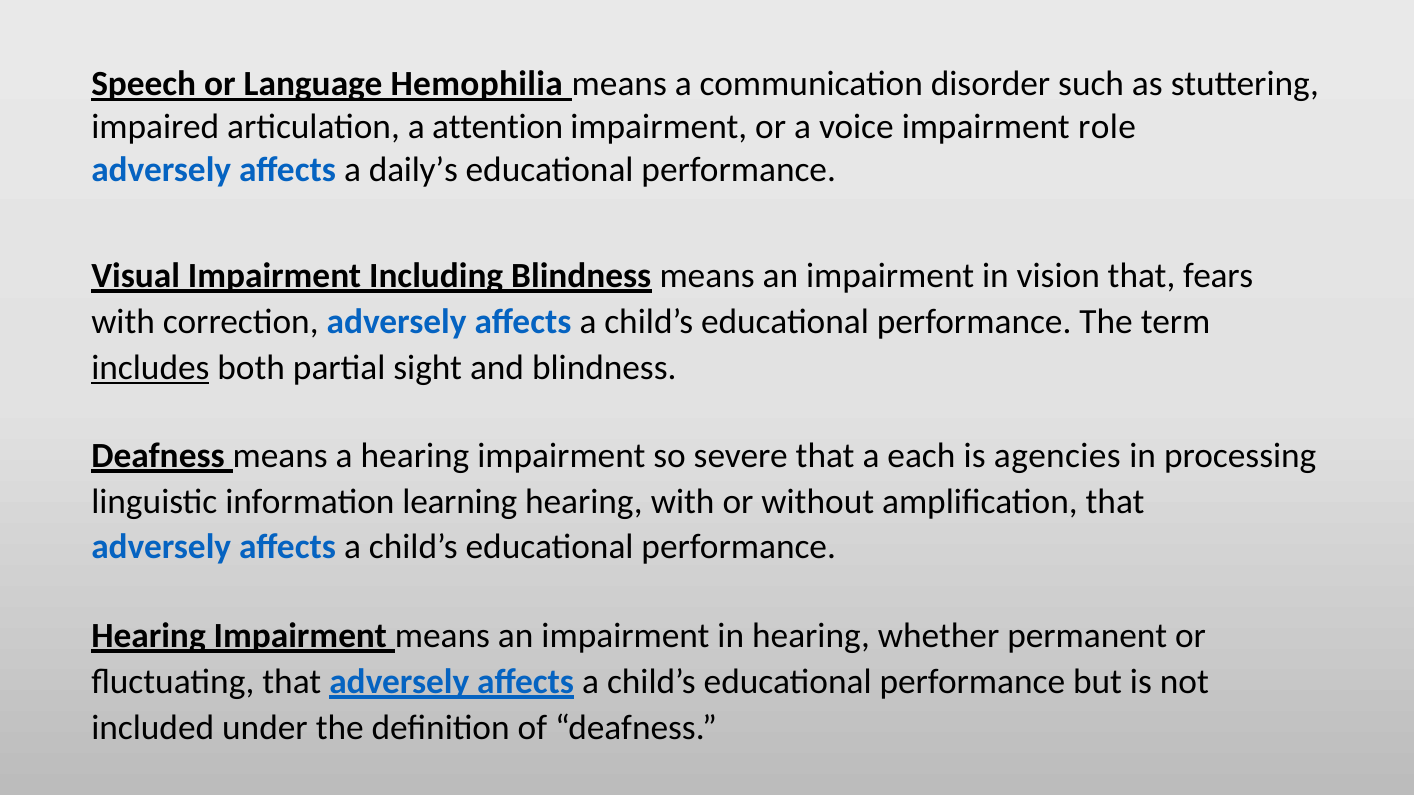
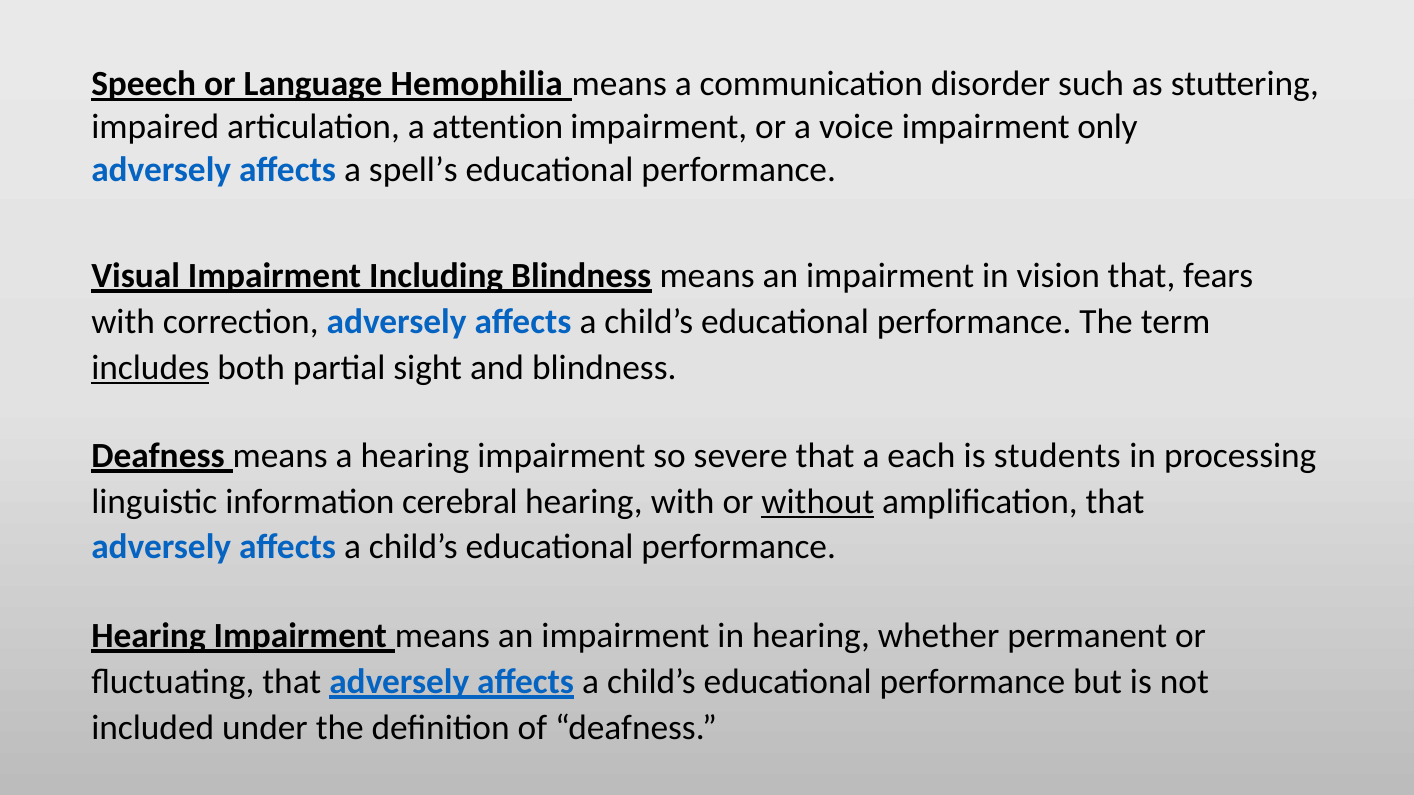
role: role -> only
daily’s: daily’s -> spell’s
agencies: agencies -> students
learning: learning -> cerebral
without underline: none -> present
